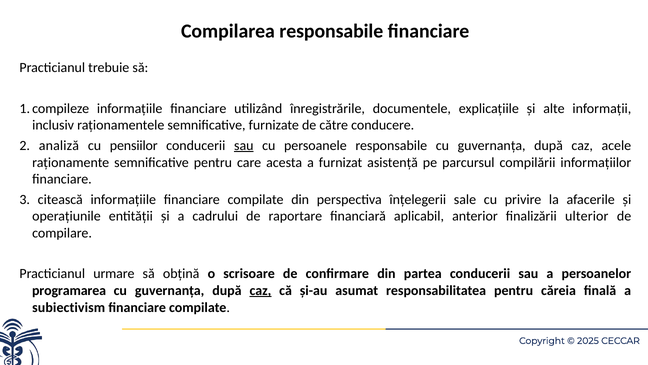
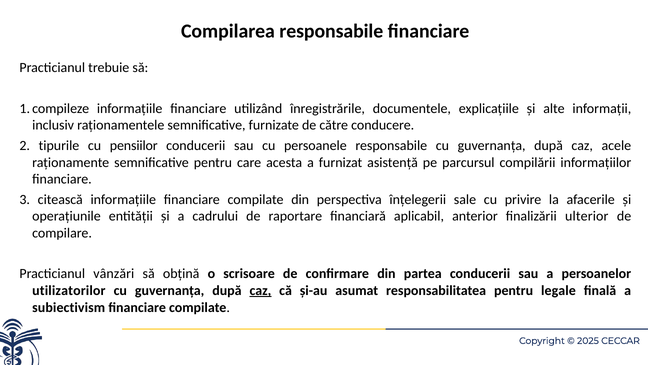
analiză: analiză -> tipurile
sau at (244, 145) underline: present -> none
urmare: urmare -> vânzări
programarea: programarea -> utilizatorilor
căreia: căreia -> legale
